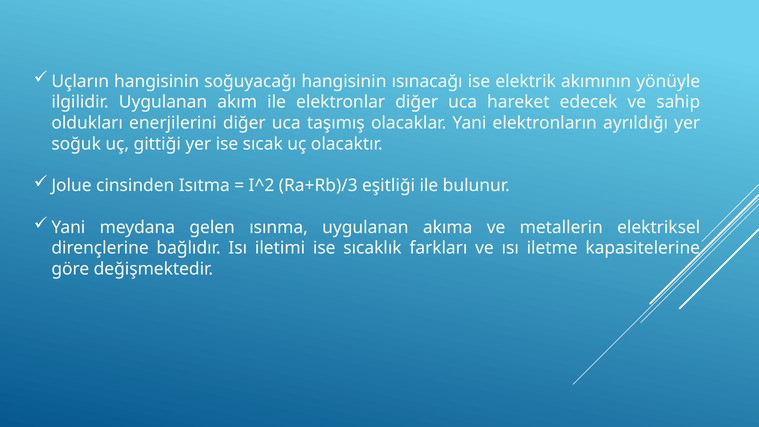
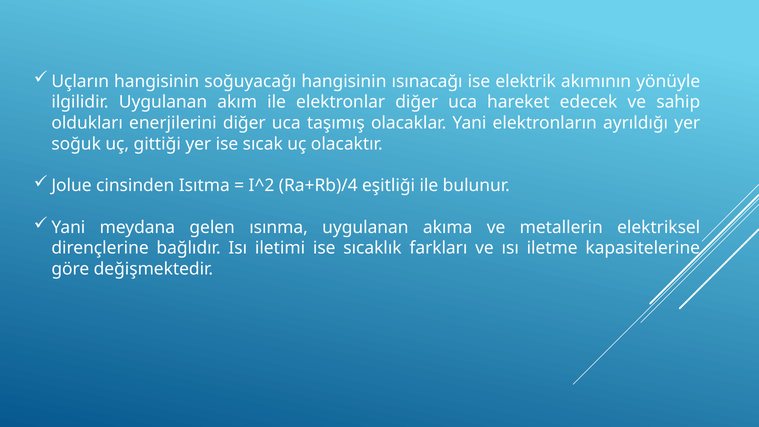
Ra+Rb)/3: Ra+Rb)/3 -> Ra+Rb)/4
